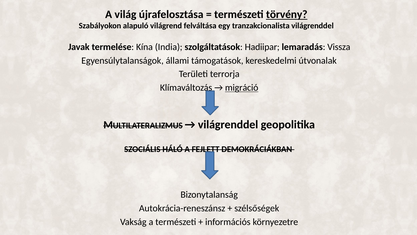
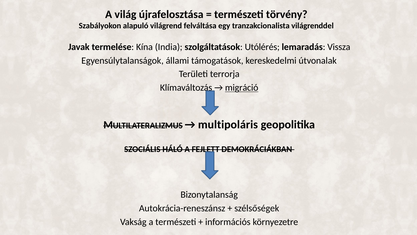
törvény underline: present -> none
Hadiipar: Hadiipar -> Utólérés
világrenddel at (228, 124): világrenddel -> multipoláris
